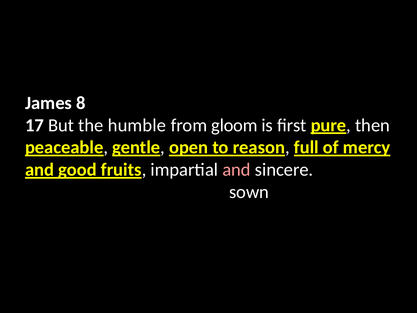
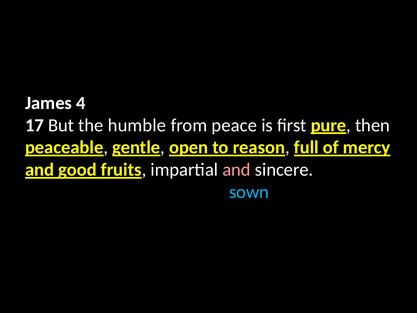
8: 8 -> 4
from gloom: gloom -> peace
sown colour: white -> light blue
